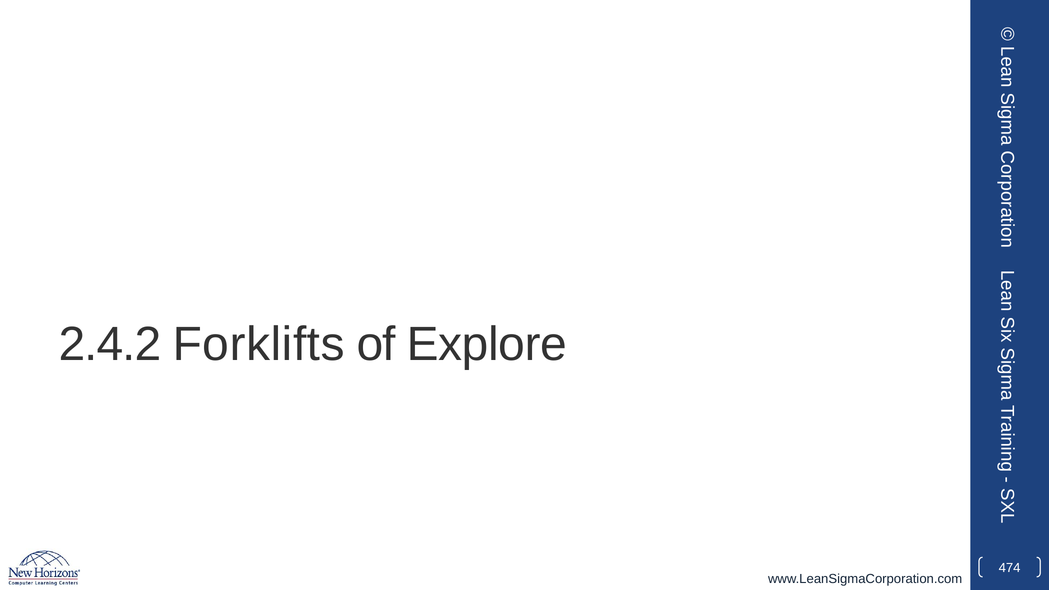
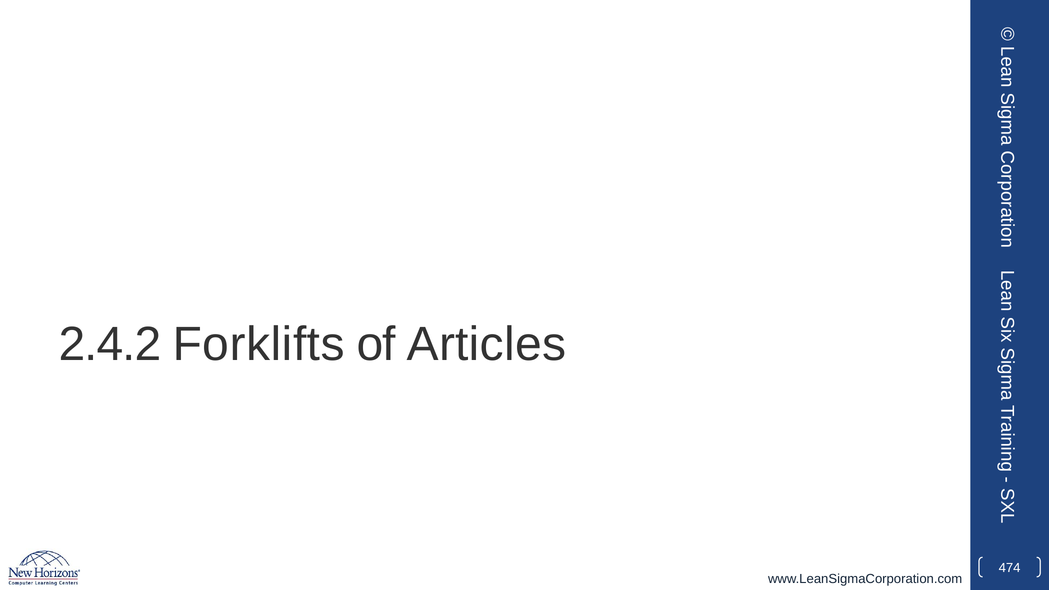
Explore: Explore -> Articles
